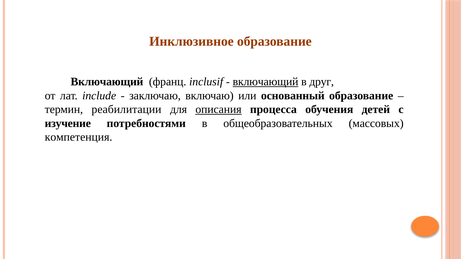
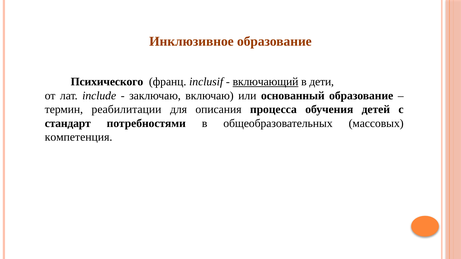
Включающий at (107, 82): Включающий -> Психического
друг: друг -> дети
описания underline: present -> none
изучение: изучение -> стандарт
